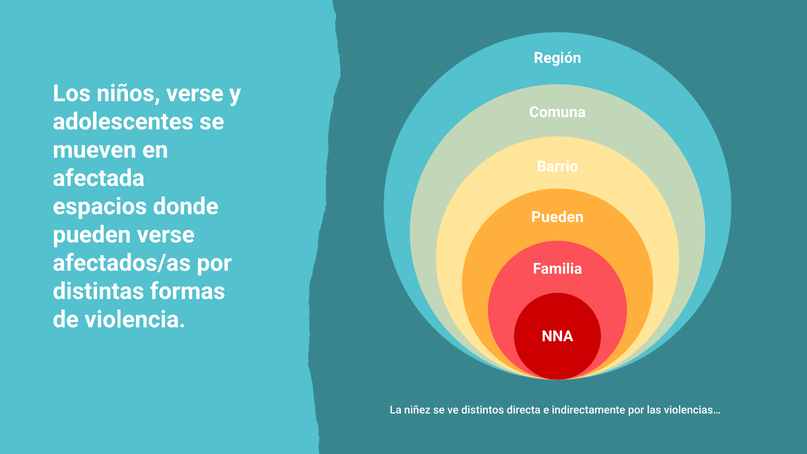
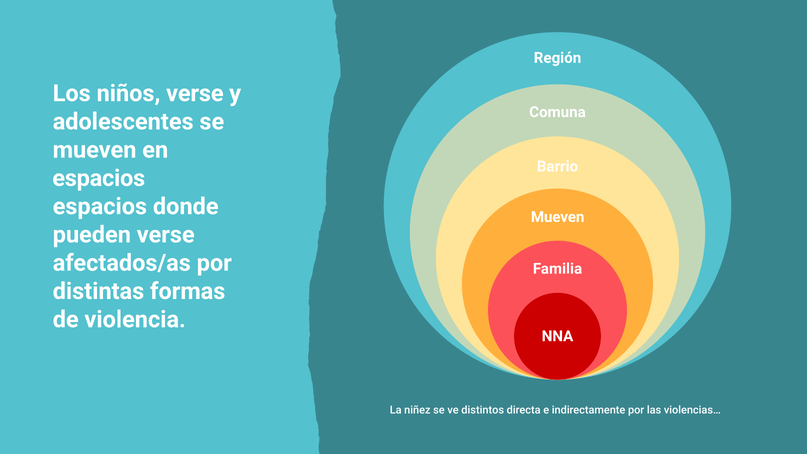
afectada at (99, 178): afectada -> espacios
Pueden at (557, 217): Pueden -> Mueven
